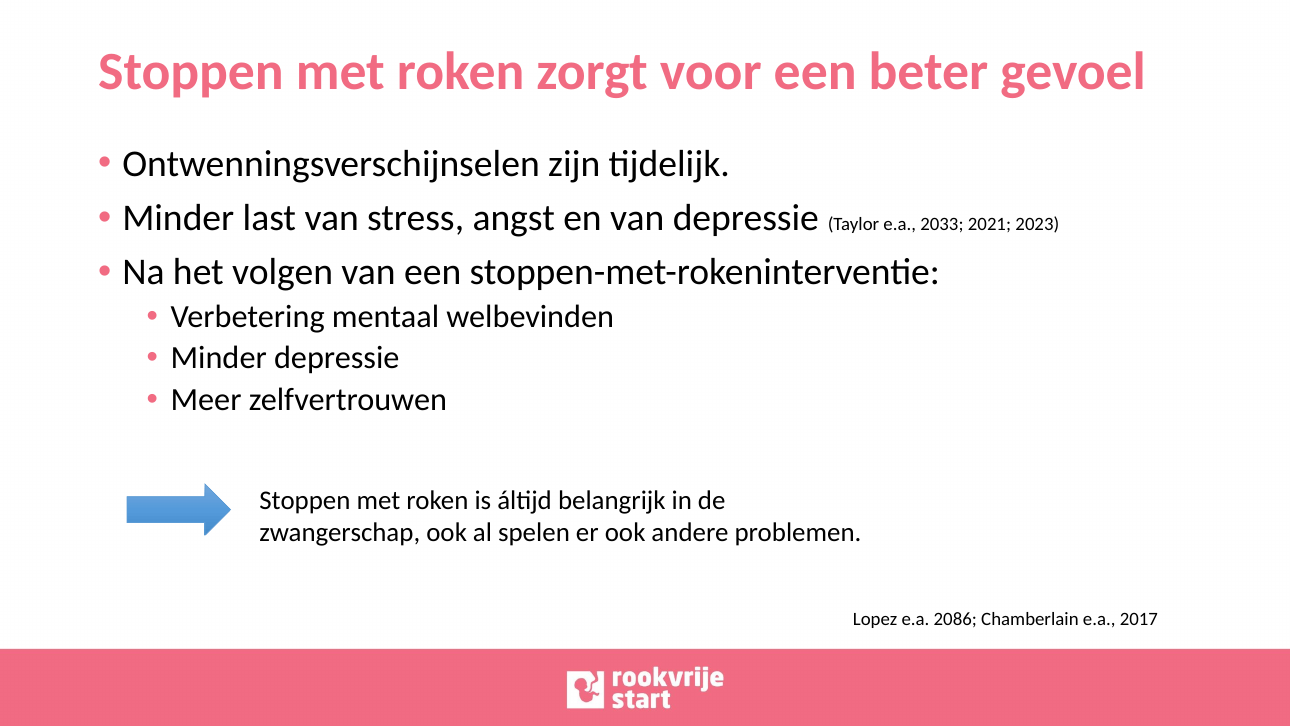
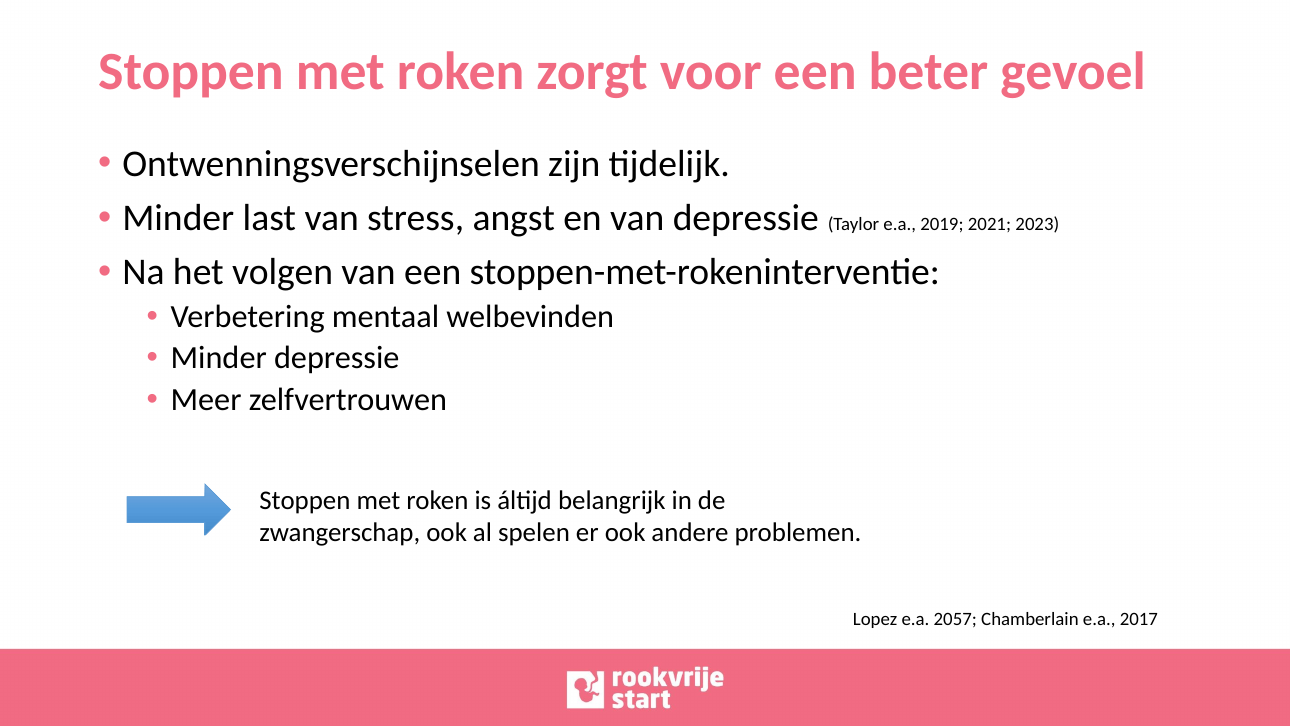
2033: 2033 -> 2019
2086: 2086 -> 2057
